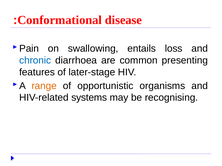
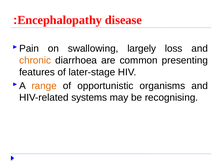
Conformational: Conformational -> Encephalopathy
entails: entails -> largely
chronic colour: blue -> orange
